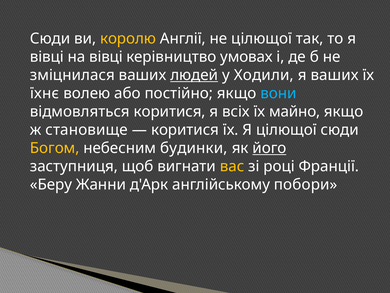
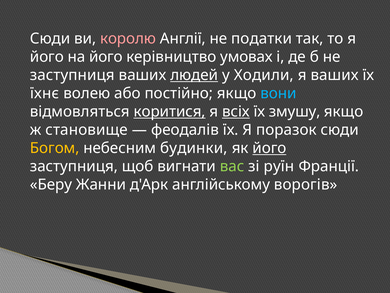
королю colour: yellow -> pink
не цілющої: цілющої -> податки
вівці at (47, 57): вівці -> його
на вівці: вівці -> його
зміцнилася at (72, 75): зміцнилася -> заступниця
коритися at (170, 111) underline: none -> present
всіх underline: none -> present
майно: майно -> змушу
коритися at (185, 130): коритися -> феодалів
Я цілющої: цілющої -> поразок
вас colour: yellow -> light green
році: році -> руїн
побори: побори -> ворогів
